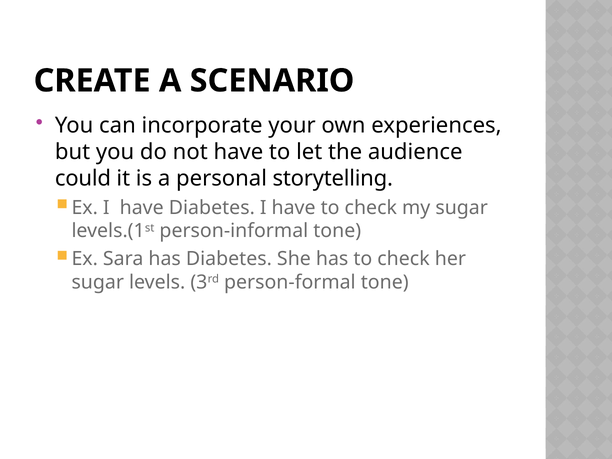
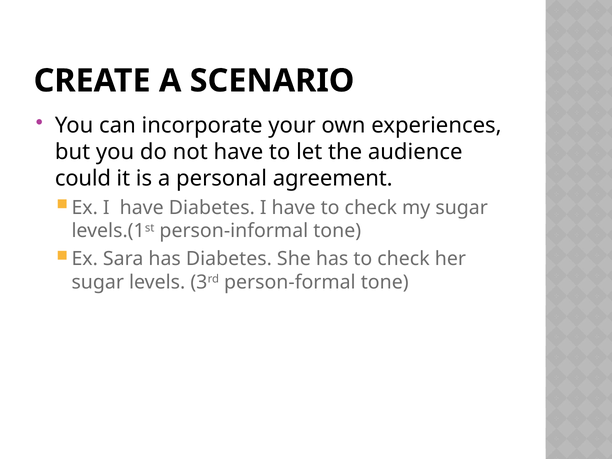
storytelling: storytelling -> agreement
